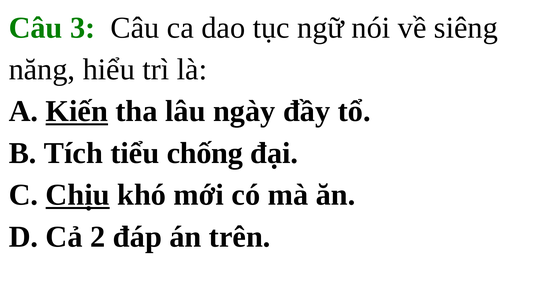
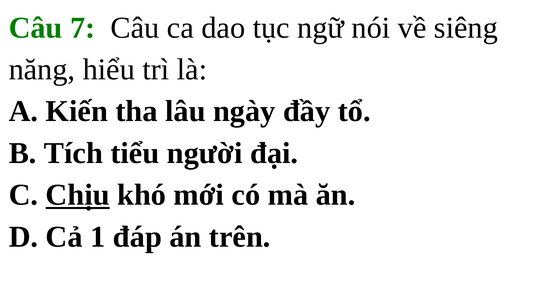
3: 3 -> 7
Kiến underline: present -> none
chống: chống -> người
2: 2 -> 1
